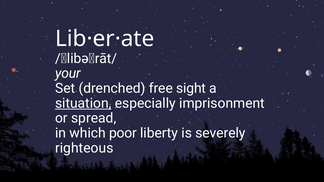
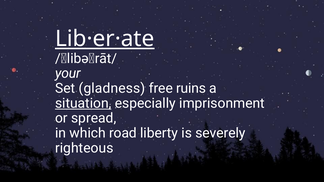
Lib·er·ate underline: none -> present
drenched: drenched -> gladness
sight: sight -> ruins
poor: poor -> road
